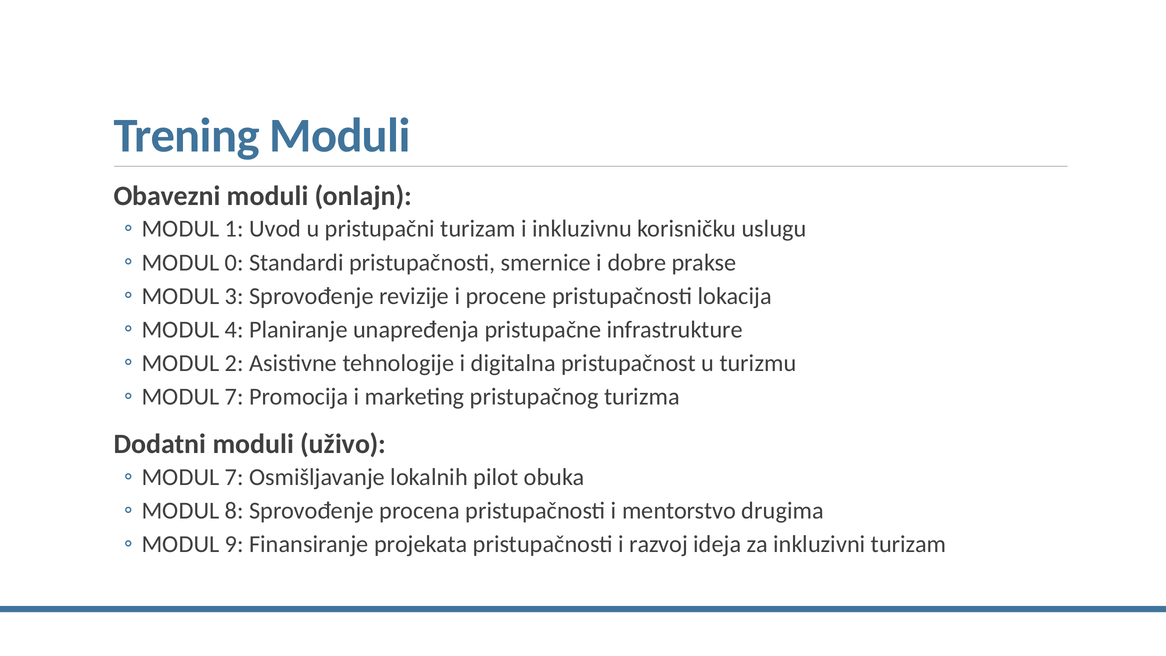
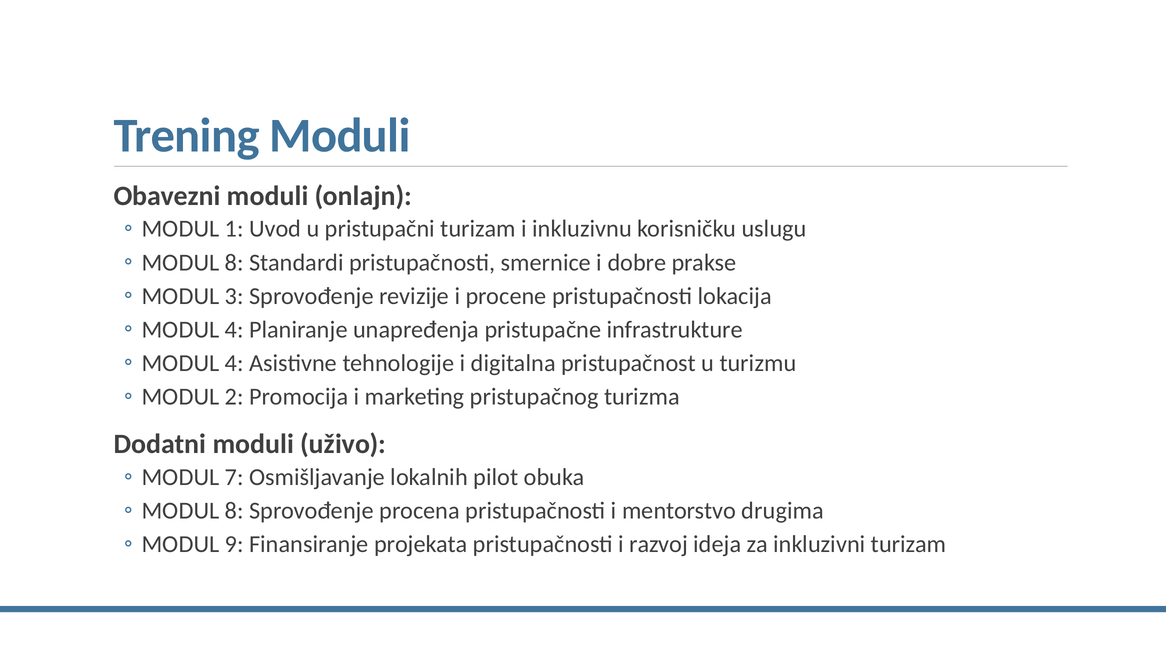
0 at (234, 262): 0 -> 8
2 at (234, 363): 2 -> 4
7 at (234, 397): 7 -> 2
